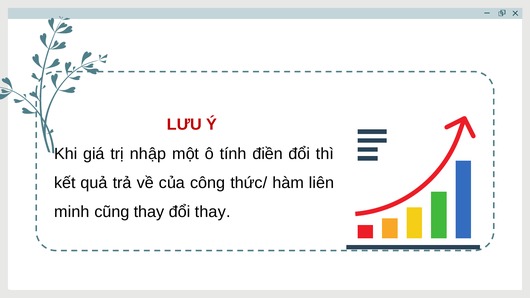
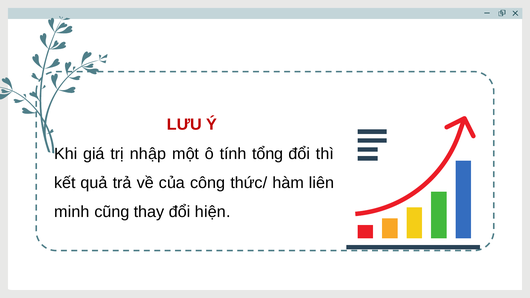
điền: điền -> tổng
đổi thay: thay -> hiện
